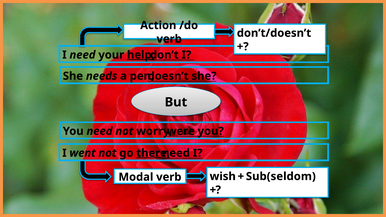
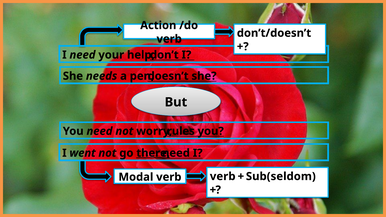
help underline: present -> none
were: were -> rules
verb wish: wish -> verb
